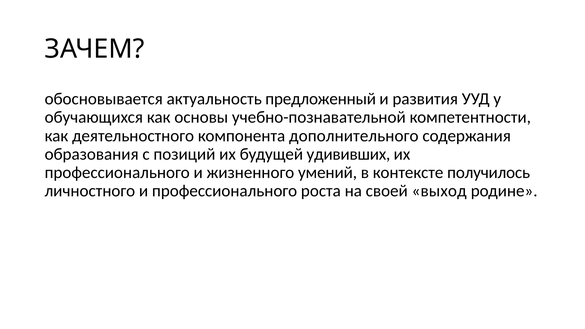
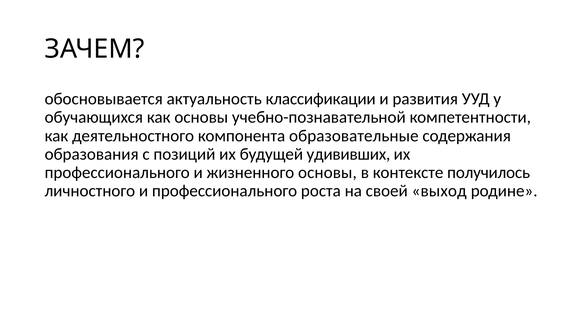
предложенный: предложенный -> классификации
дополнительного: дополнительного -> образовательные
жизненного умений: умений -> основы
